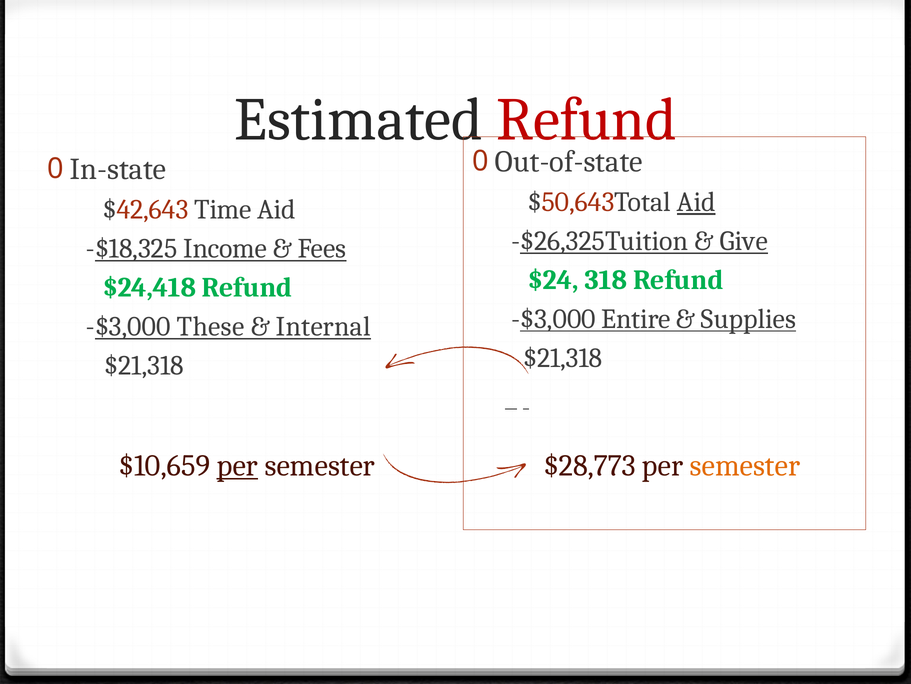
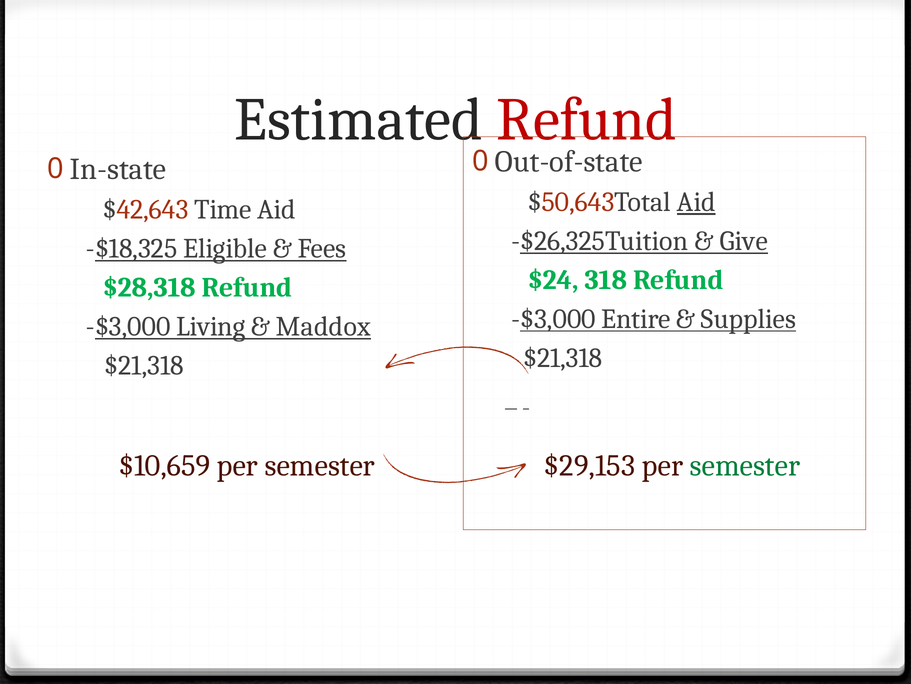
Income: Income -> Eligible
$24,418: $24,418 -> $28,318
These: These -> Living
Internal: Internal -> Maddox
per at (237, 465) underline: present -> none
$28,773: $28,773 -> $29,153
semester at (745, 465) colour: orange -> green
